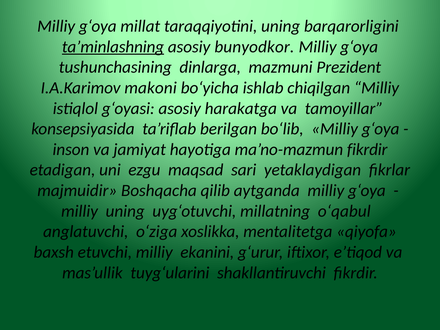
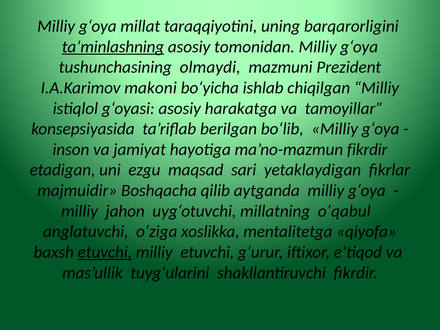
bunyodkor: bunyodkor -> tomonidan
dinlarga: dinlarga -> olmaydi
milliy uning: uning -> jahon
etuvchi at (105, 252) underline: none -> present
milliy ekanini: ekanini -> etuvchi
